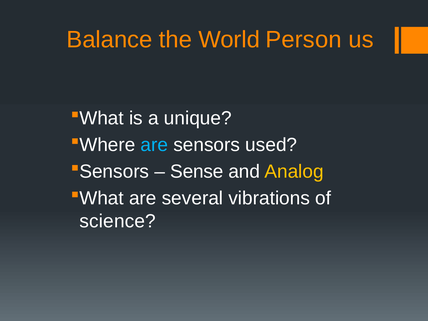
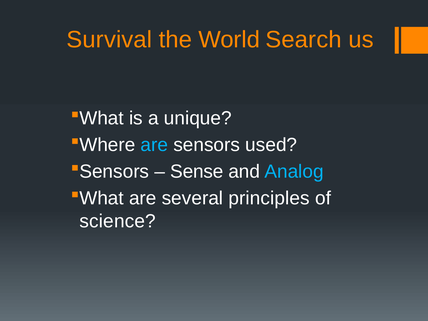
Balance: Balance -> Survival
Person: Person -> Search
Analog colour: yellow -> light blue
vibrations: vibrations -> principles
